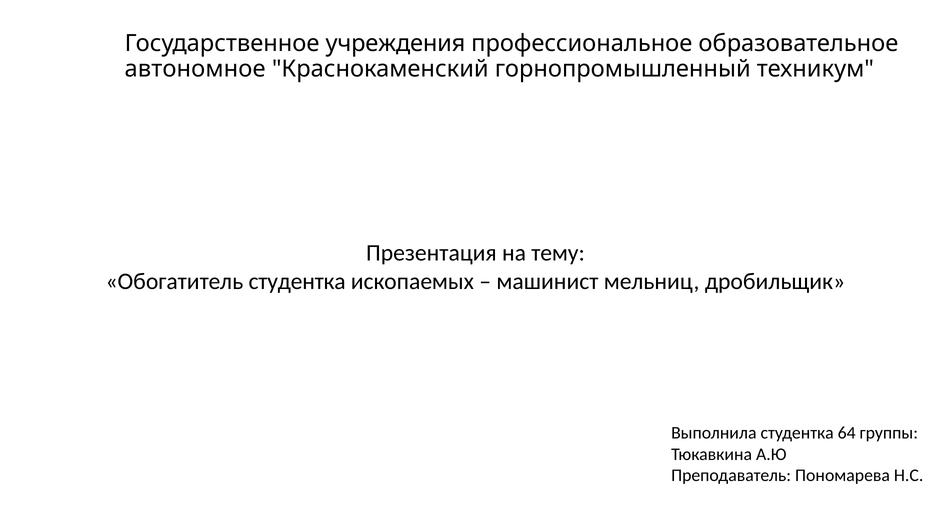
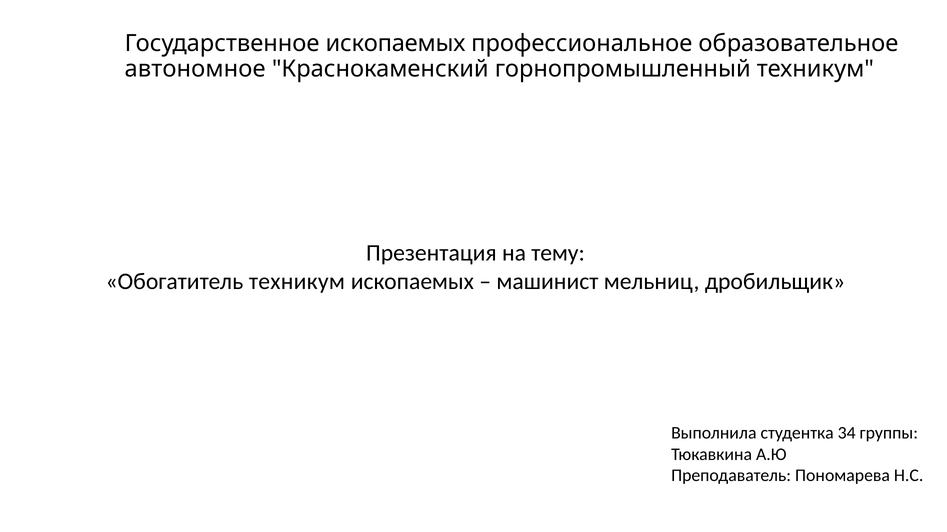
Государственное учреждения: учреждения -> ископаемых
Обогатитель студентка: студентка -> техникум
64: 64 -> 34
